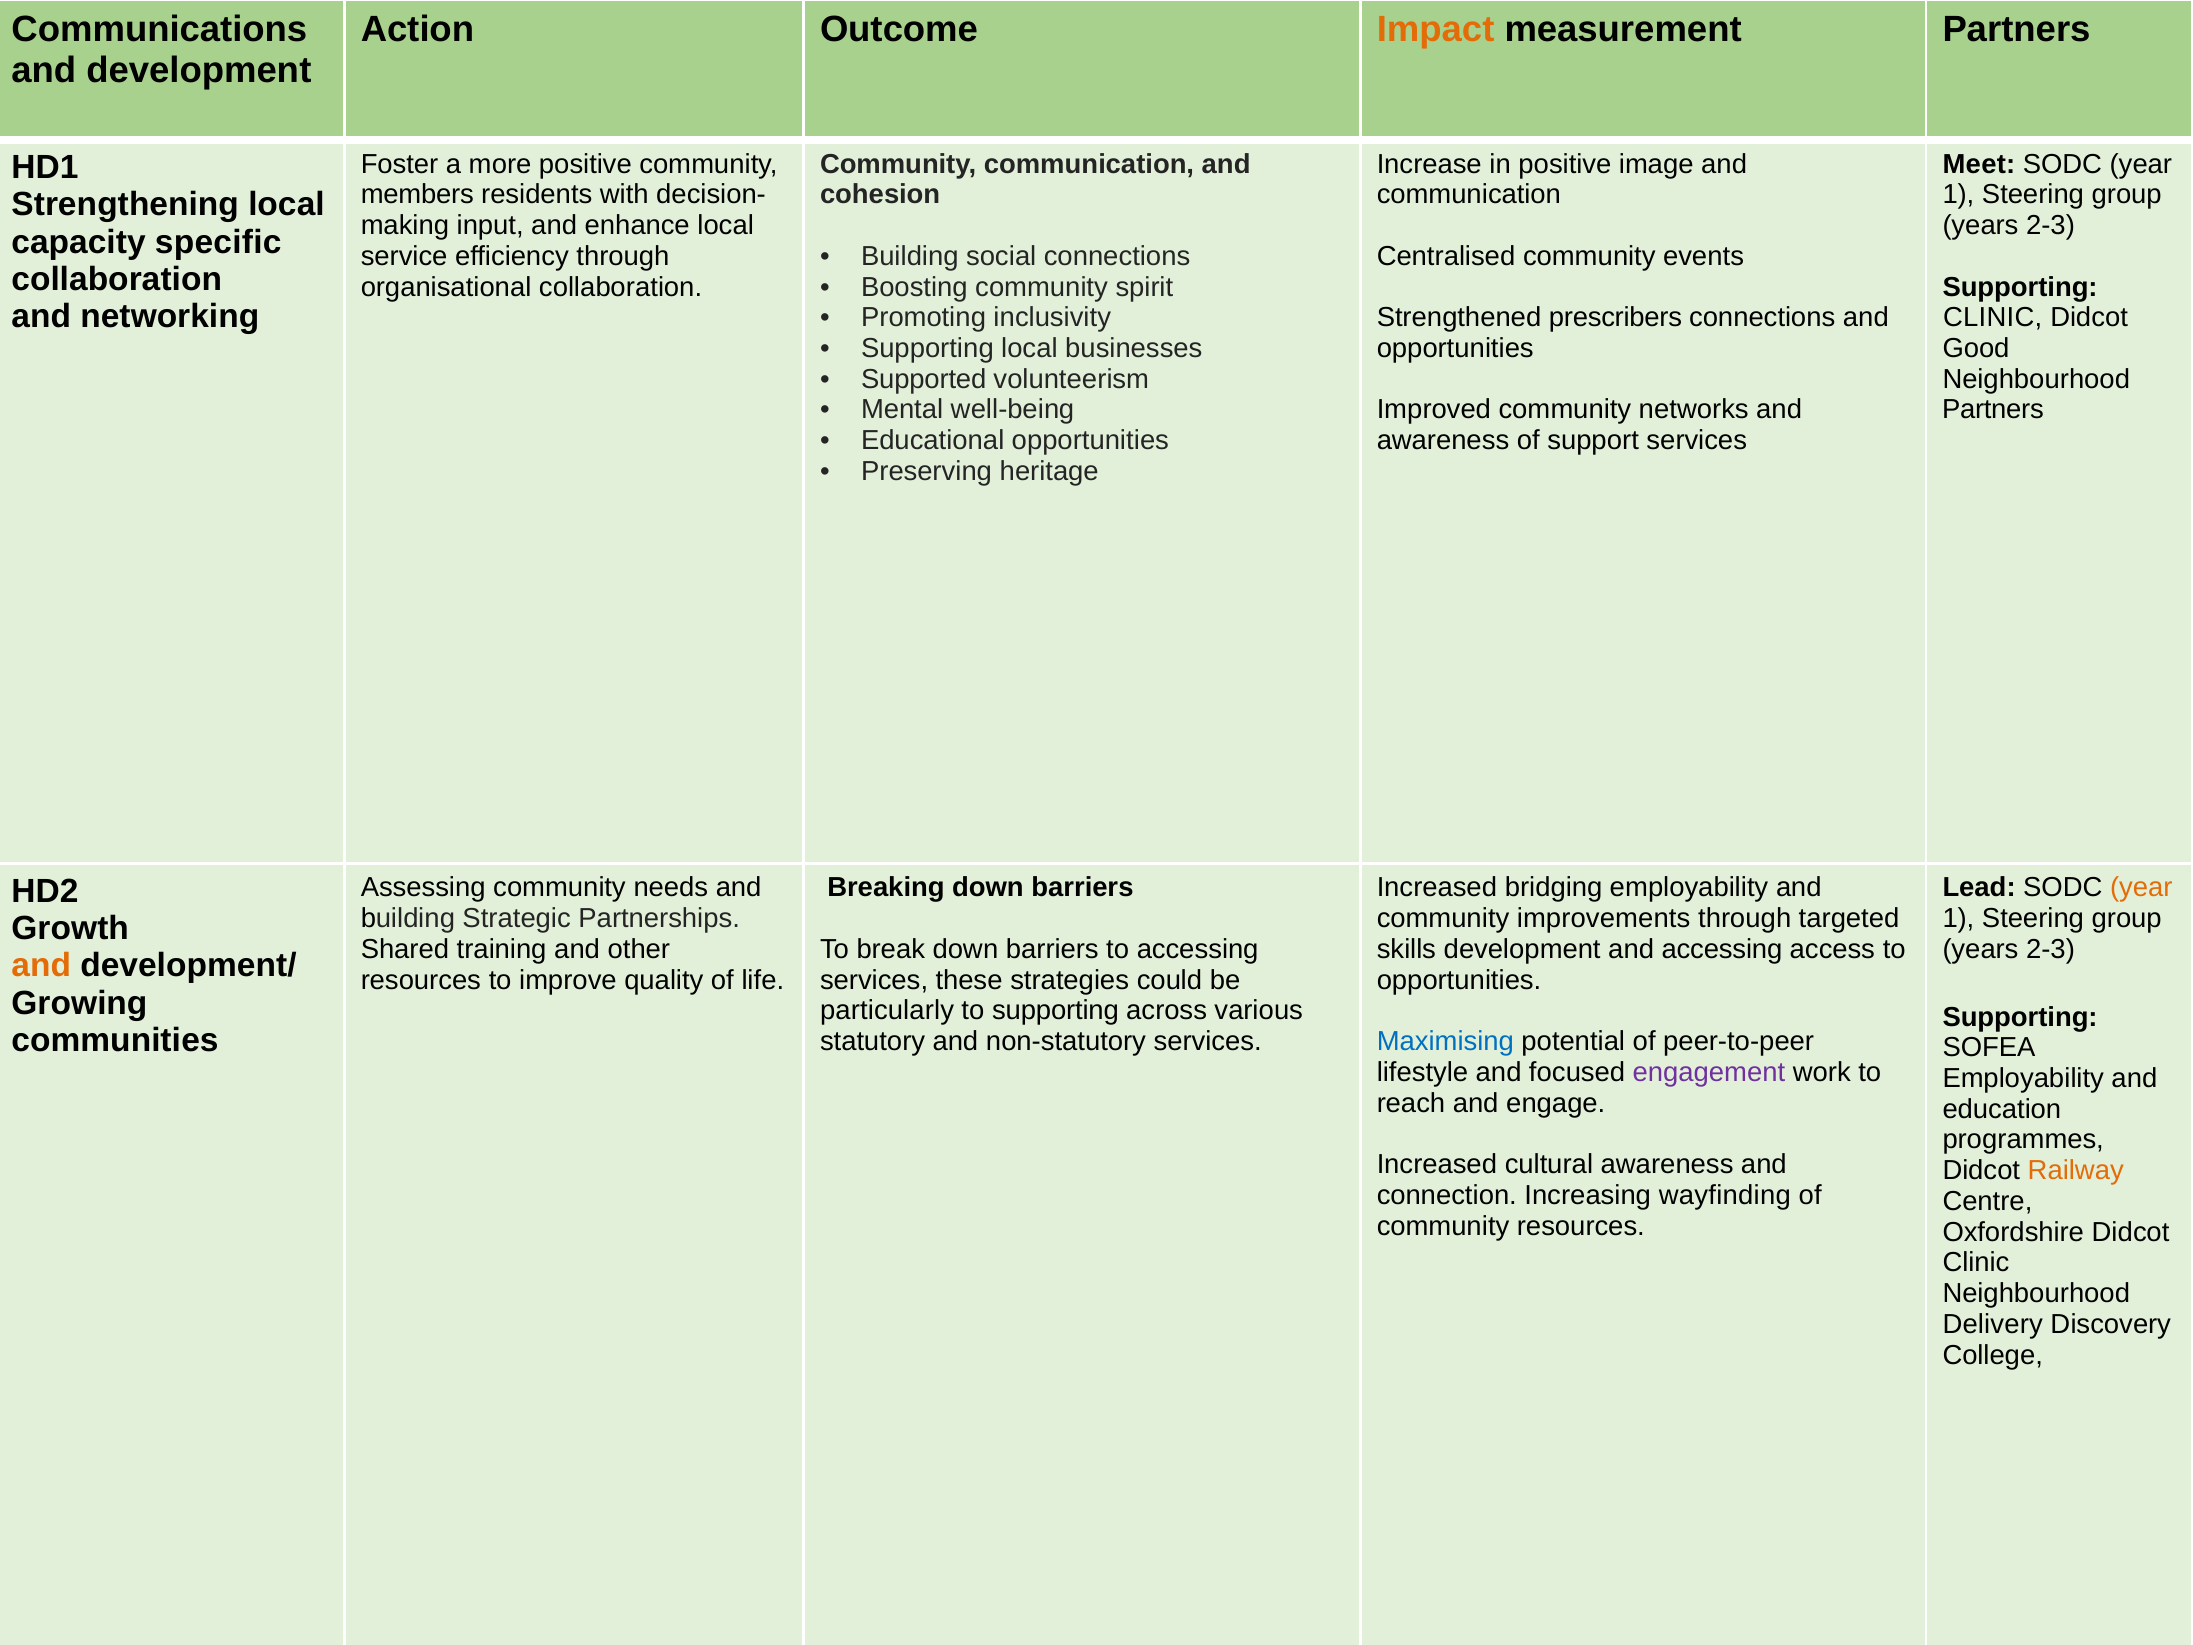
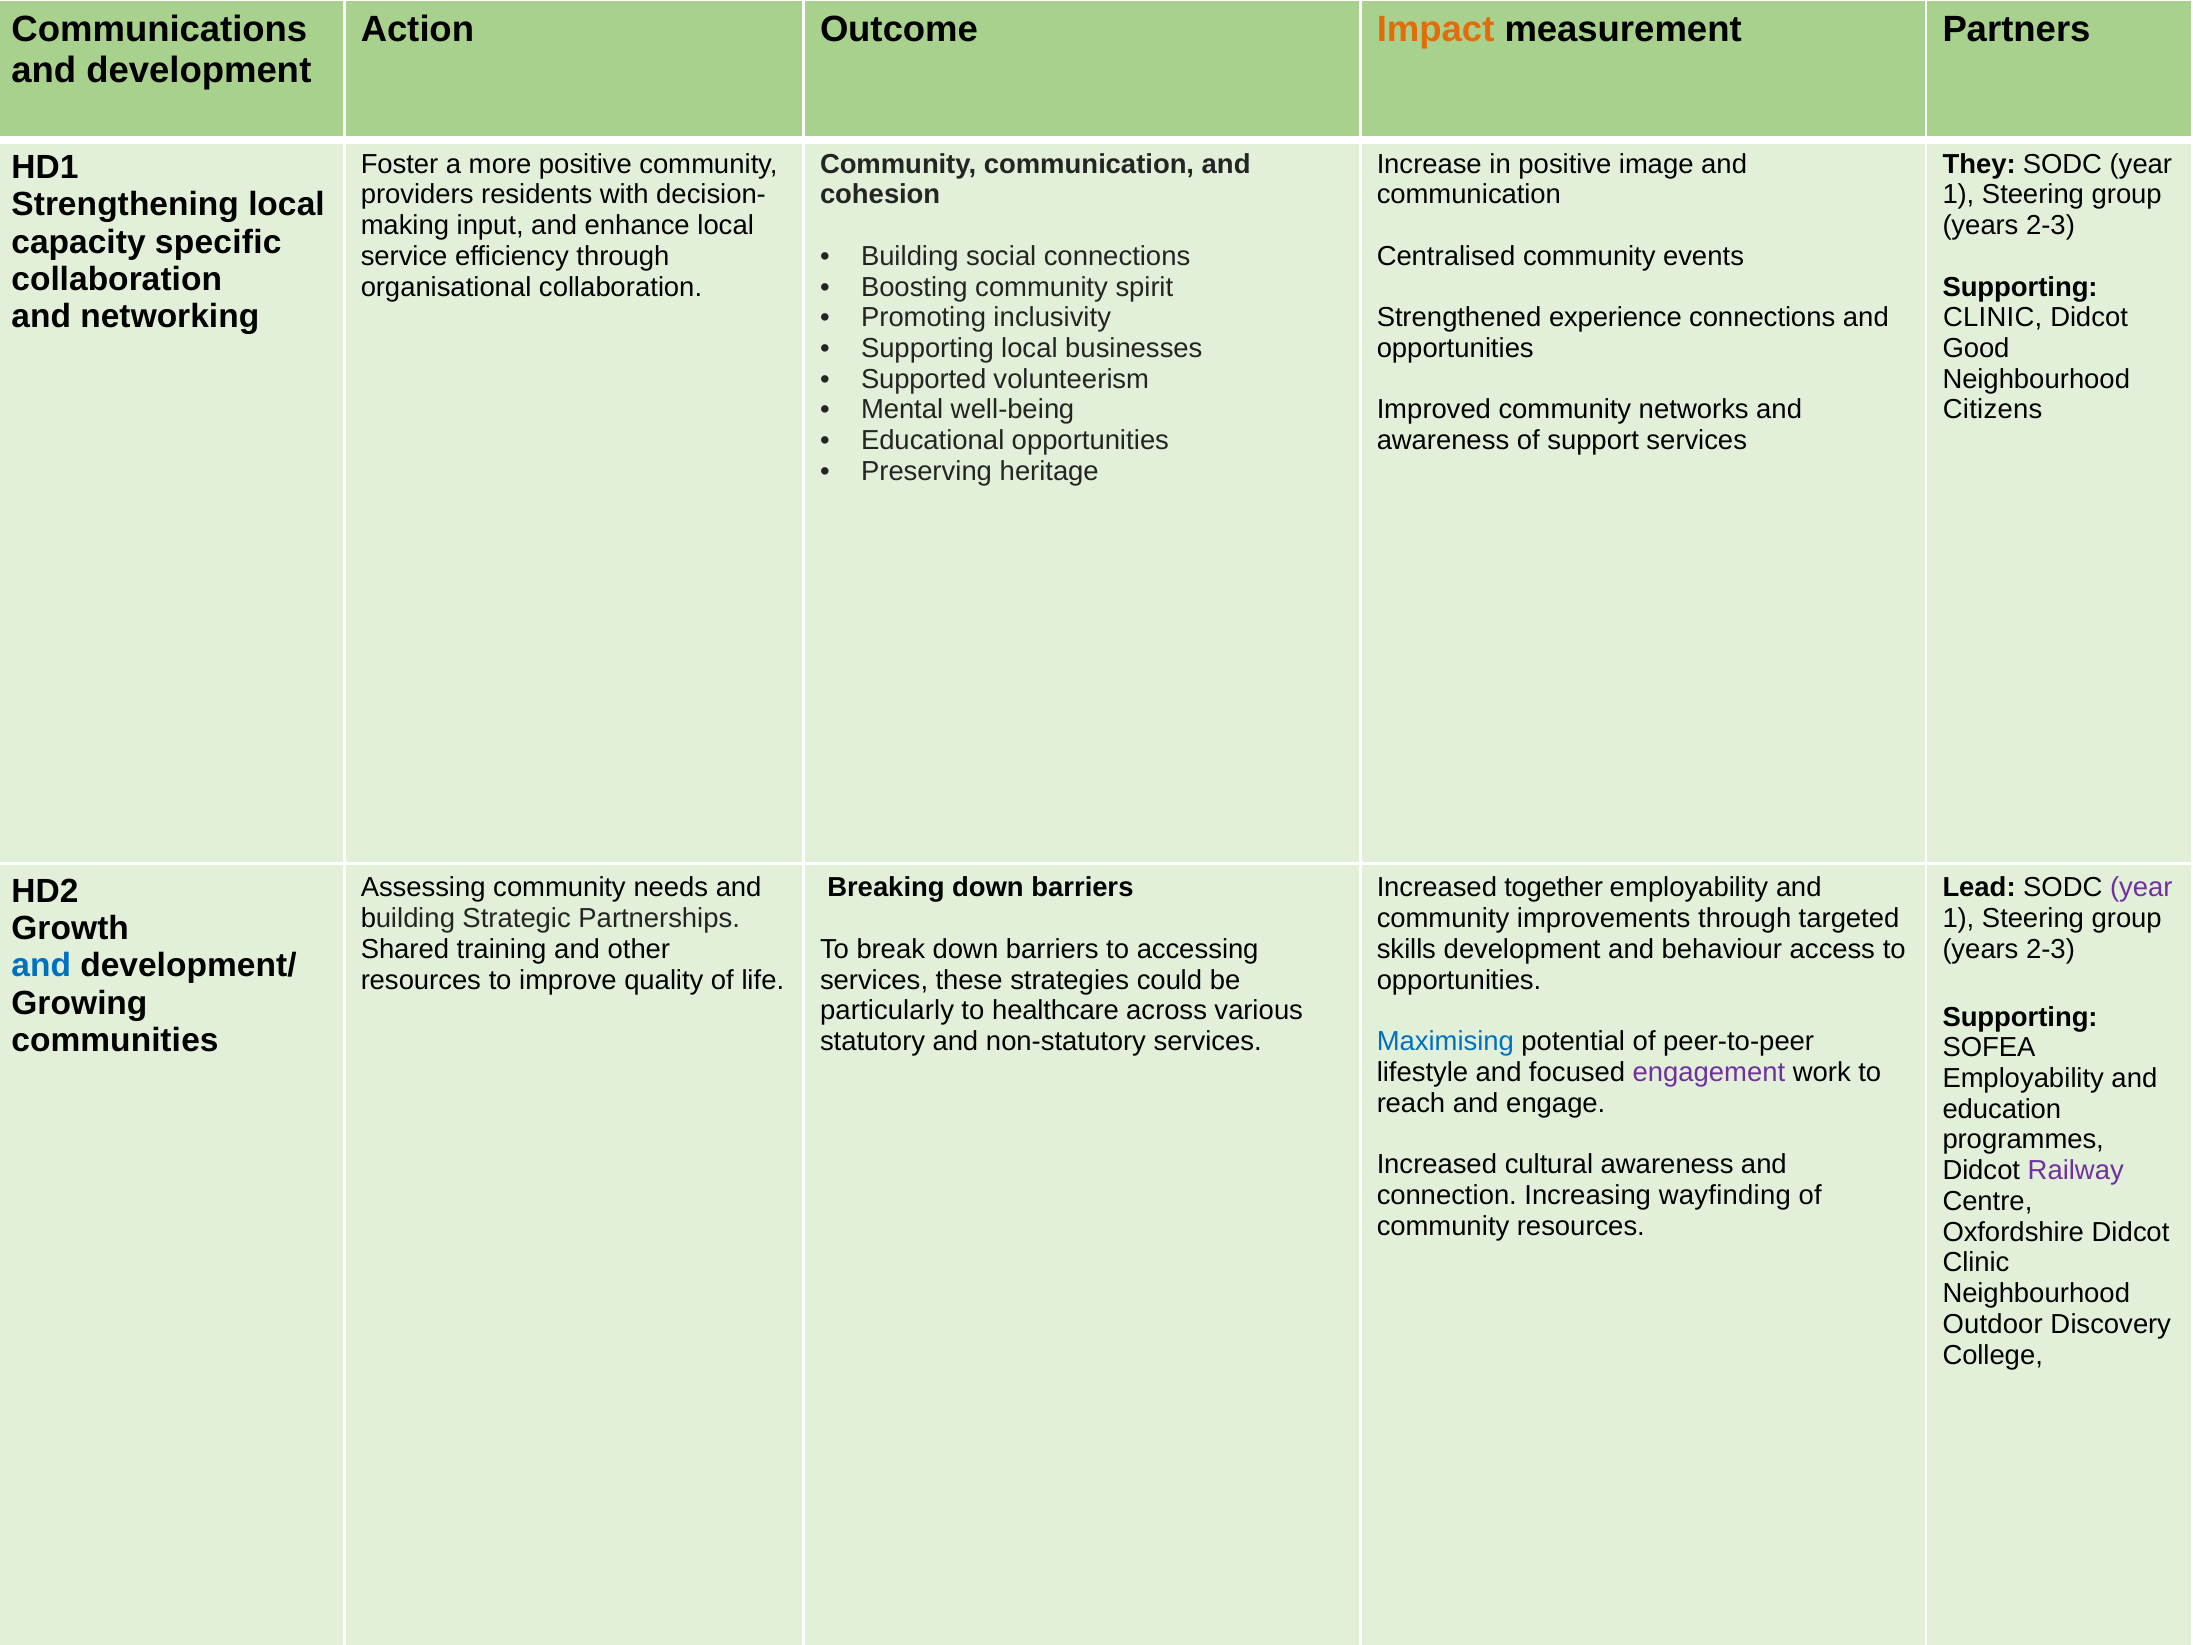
Meet: Meet -> They
members: members -> providers
prescribers: prescribers -> experience
Partners at (1993, 410): Partners -> Citizens
bridging: bridging -> together
year at (2141, 888) colour: orange -> purple
and accessing: accessing -> behaviour
and at (41, 966) colour: orange -> blue
to supporting: supporting -> healthcare
Railway colour: orange -> purple
Delivery: Delivery -> Outdoor
